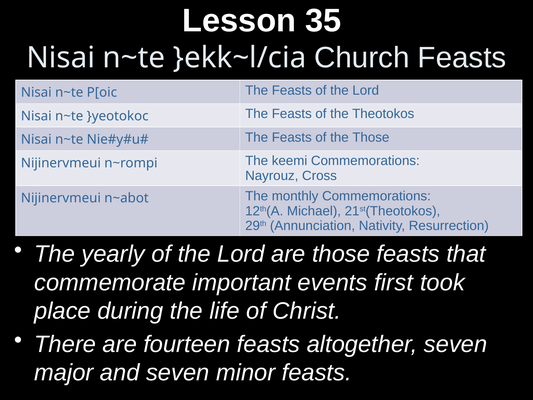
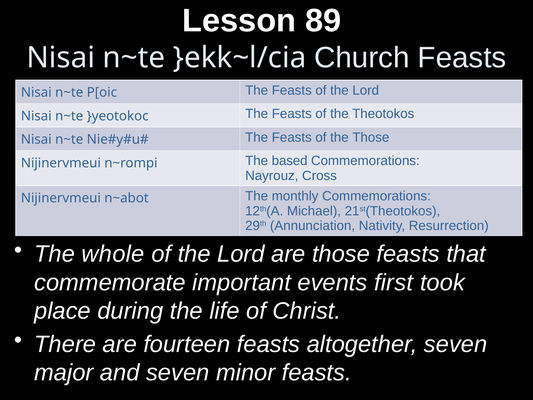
35: 35 -> 89
keemi: keemi -> based
yearly: yearly -> whole
